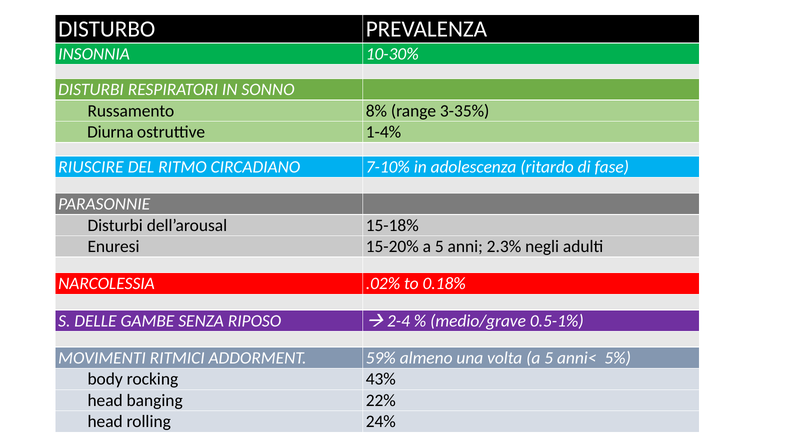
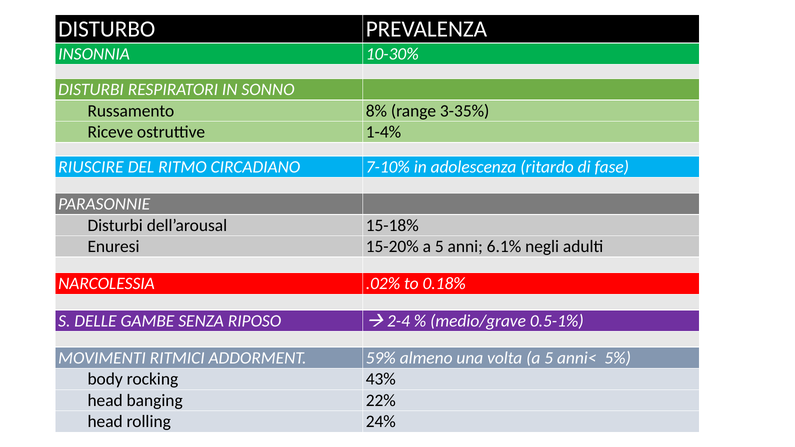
Diurna: Diurna -> Riceve
2.3%: 2.3% -> 6.1%
